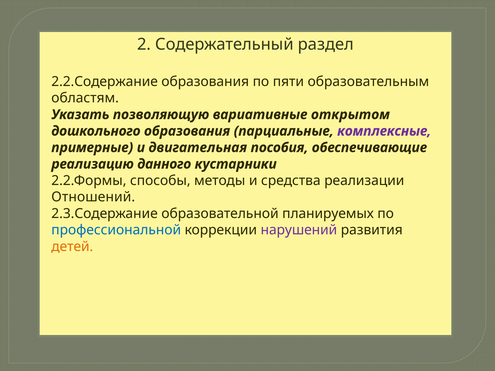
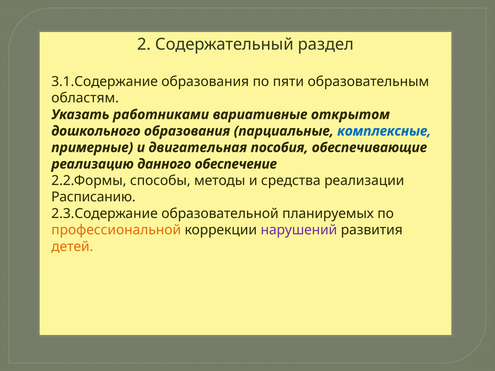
2.2.Содержание: 2.2.Содержание -> 3.1.Содержание
позволяющую: позволяющую -> работниками
комплексные colour: purple -> blue
кустарники: кустарники -> обеспечение
Отношений: Отношений -> Расписанию
профессиональной colour: blue -> orange
